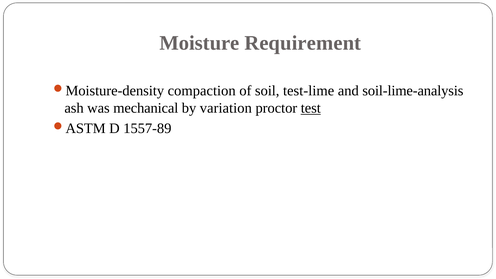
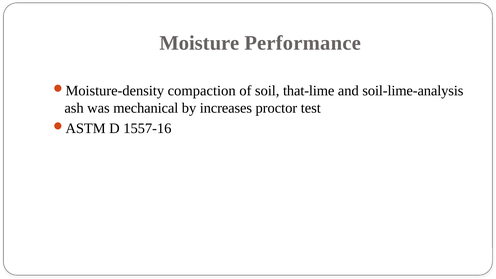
Requirement: Requirement -> Performance
test-lime: test-lime -> that-lime
variation: variation -> increases
test underline: present -> none
1557-89: 1557-89 -> 1557-16
